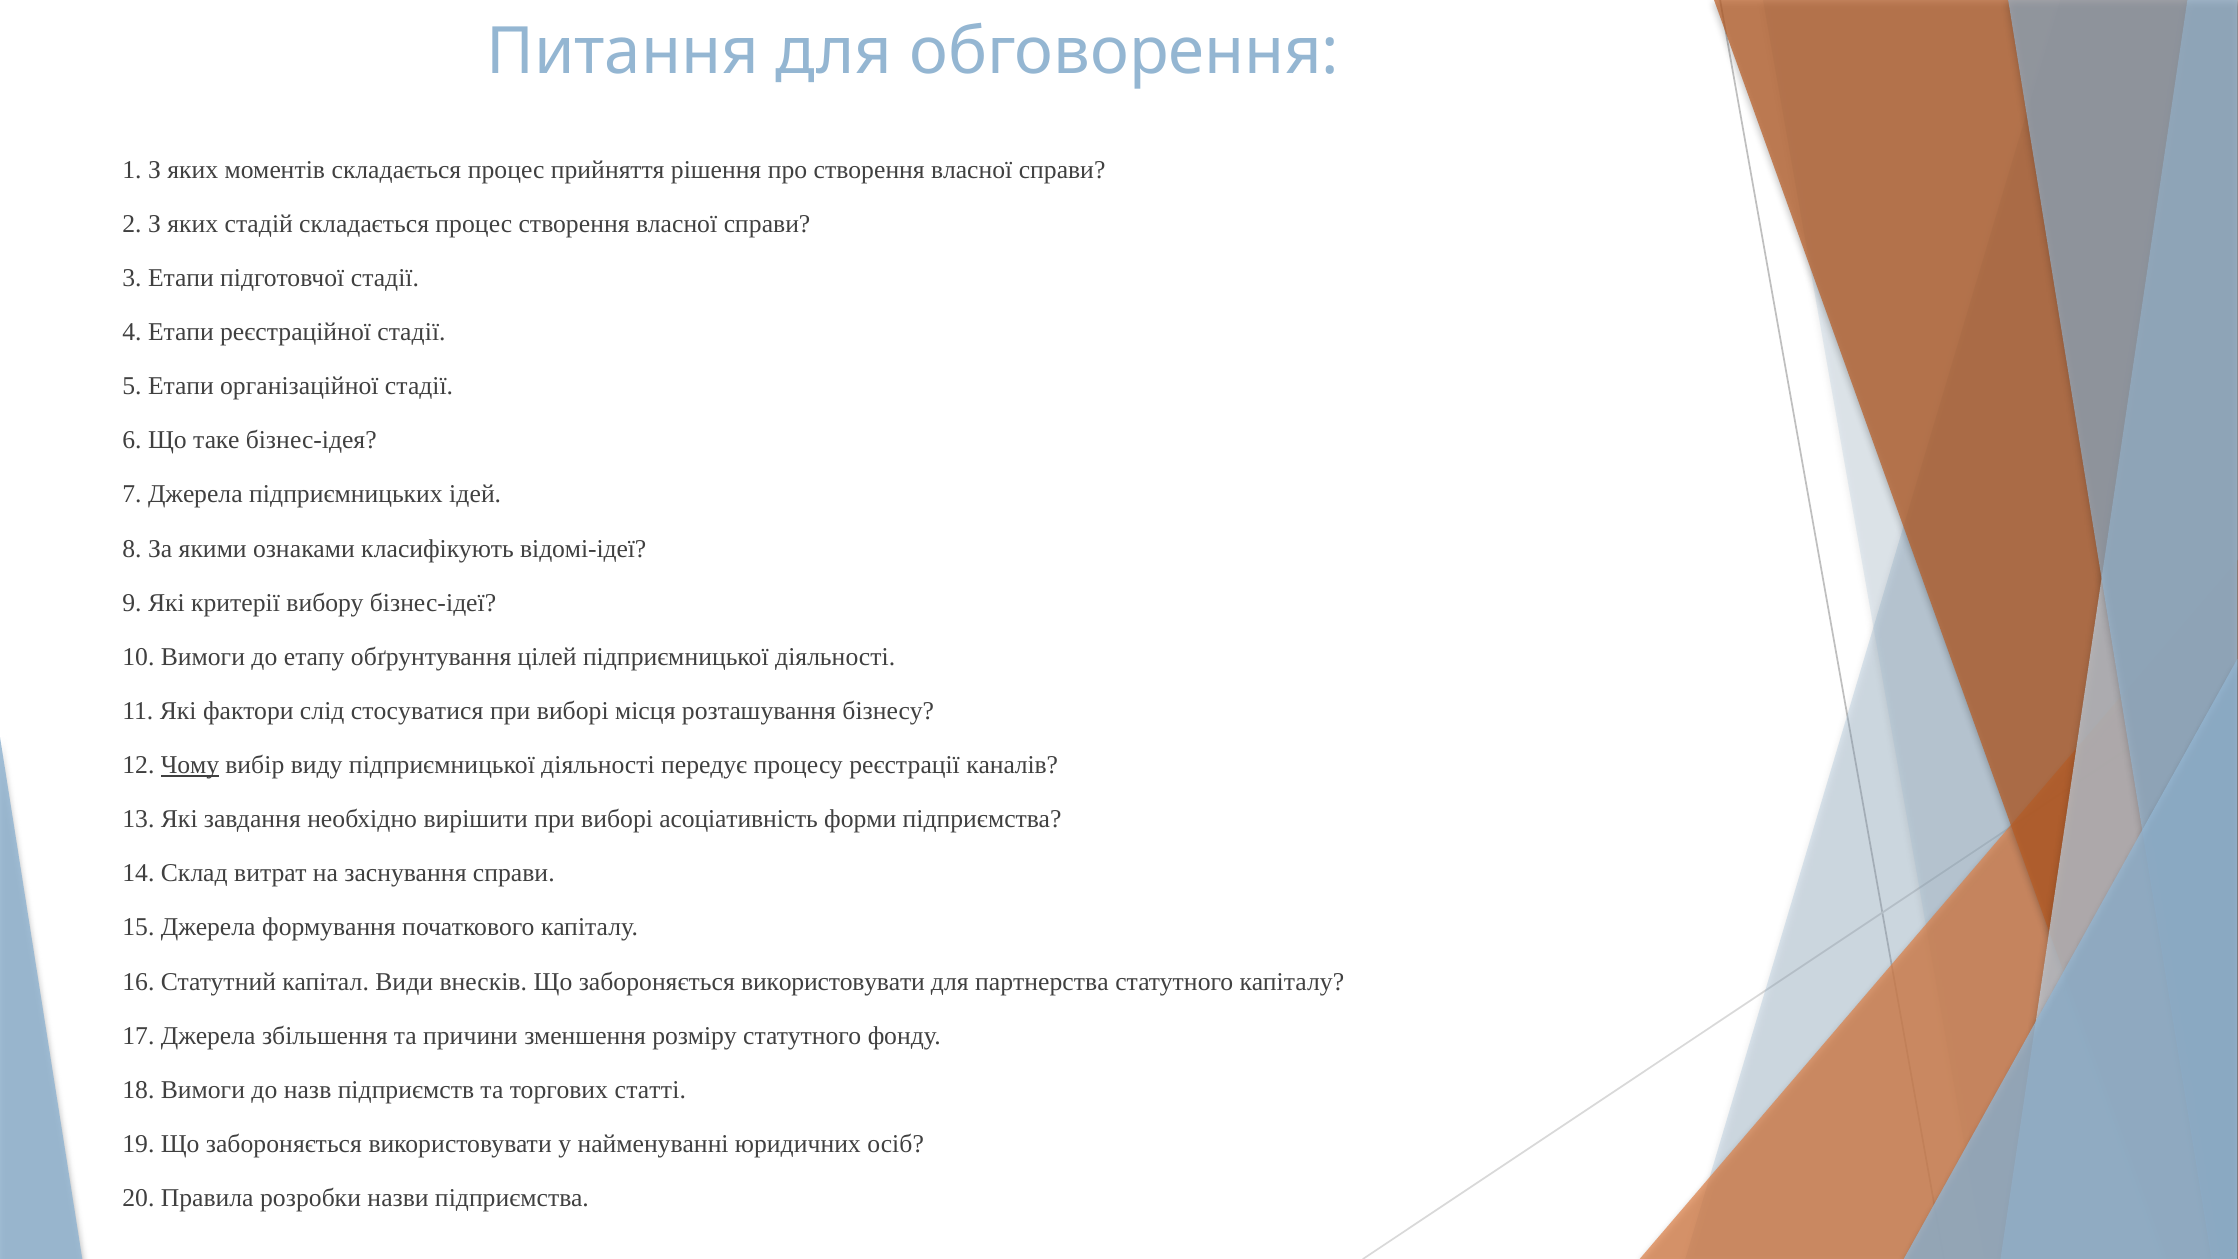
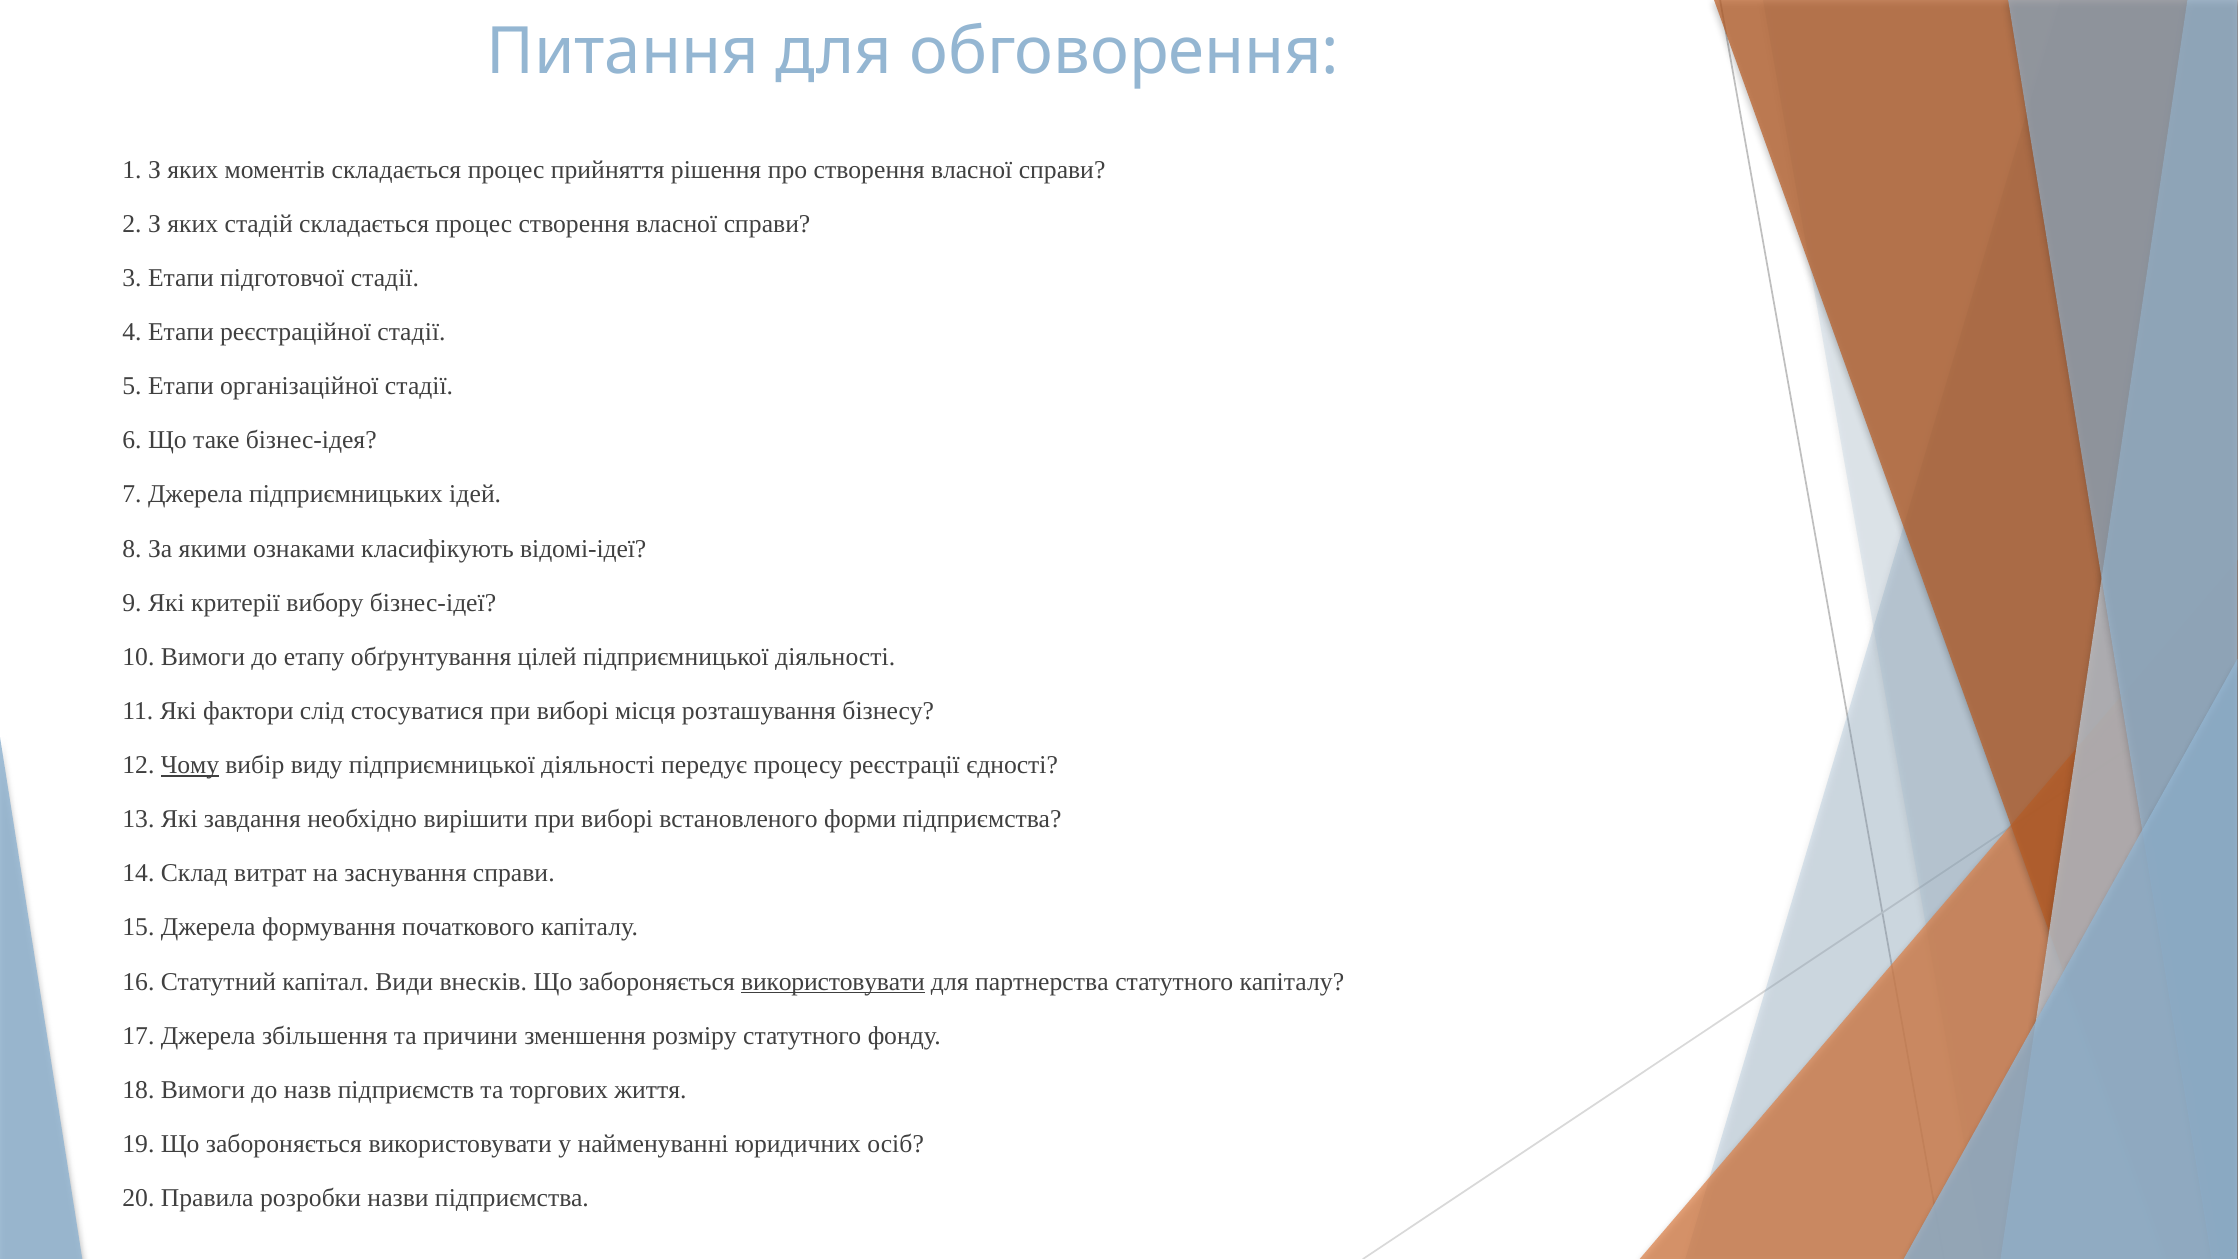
каналів: каналів -> єдності
асоціативність: асоціативність -> встановленого
використовувати at (833, 981) underline: none -> present
статті: статті -> життя
